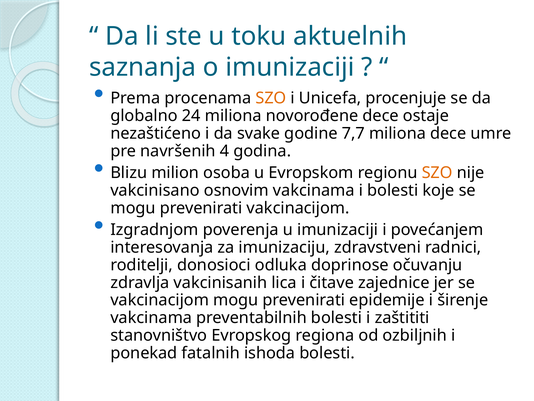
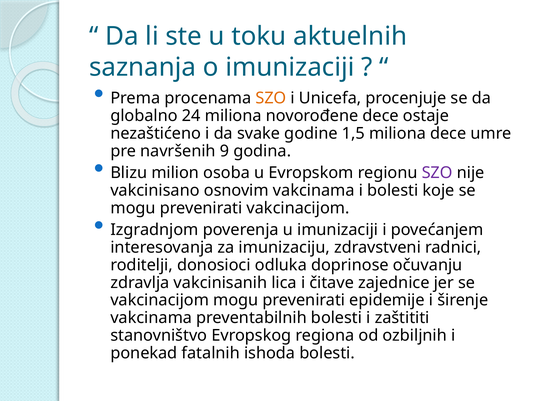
7,7: 7,7 -> 1,5
4: 4 -> 9
SZO at (437, 173) colour: orange -> purple
